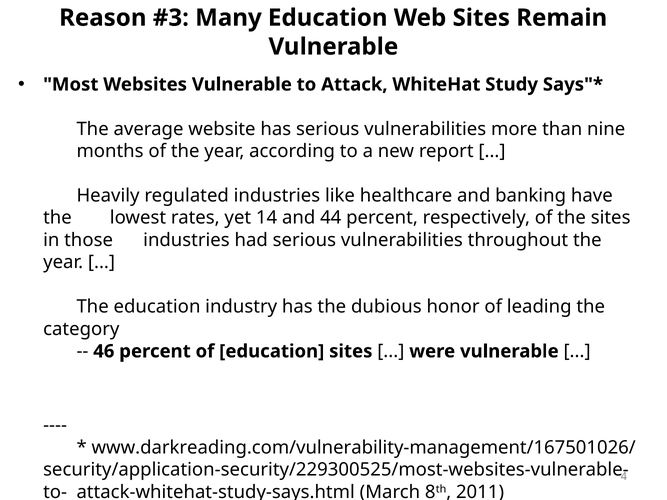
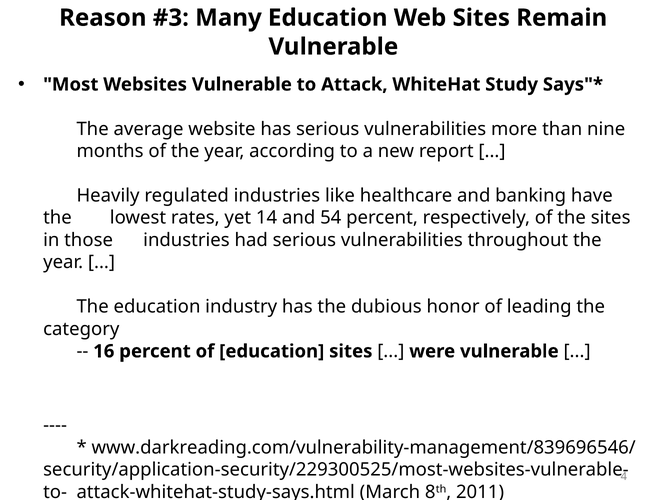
44: 44 -> 54
46: 46 -> 16
www.darkreading.com/vulnerability-management/167501026/: www.darkreading.com/vulnerability-management/167501026/ -> www.darkreading.com/vulnerability-management/839696546/
